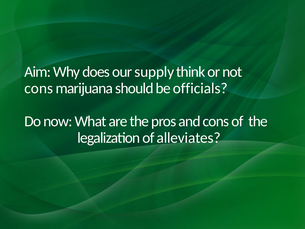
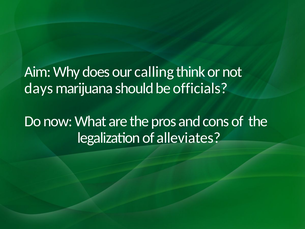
supply: supply -> calling
cons at (39, 88): cons -> days
